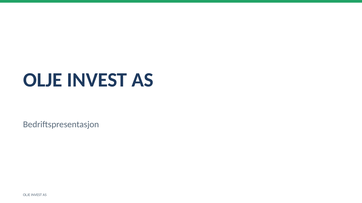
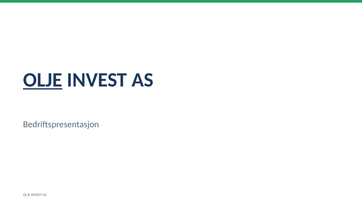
OLJE at (43, 80) underline: none -> present
